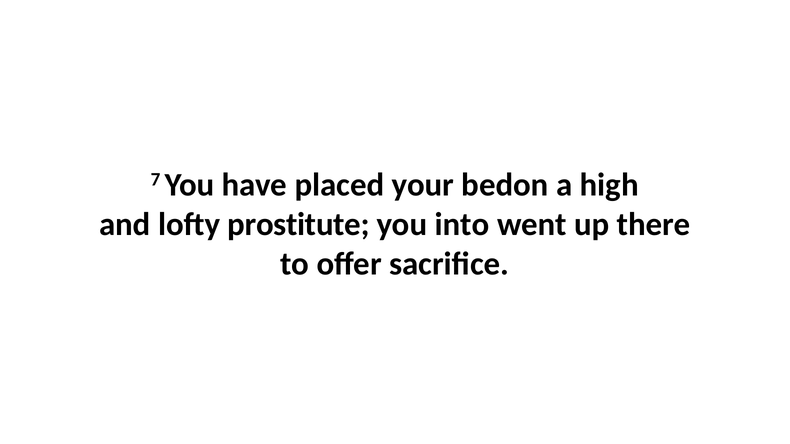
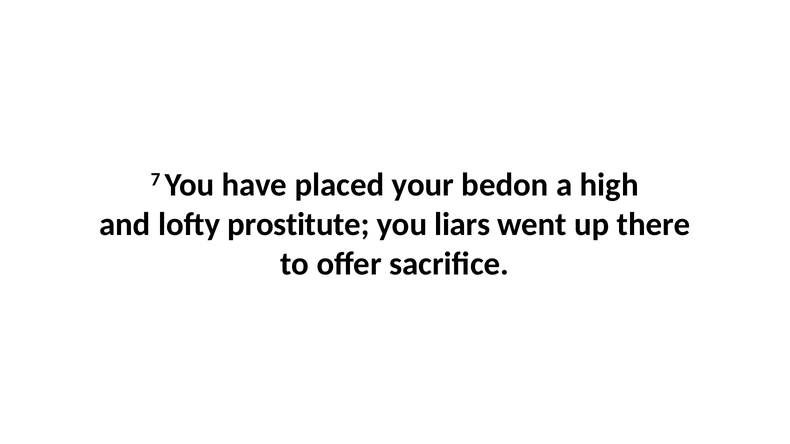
into: into -> liars
